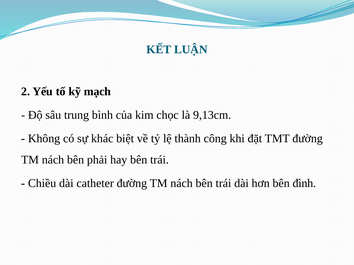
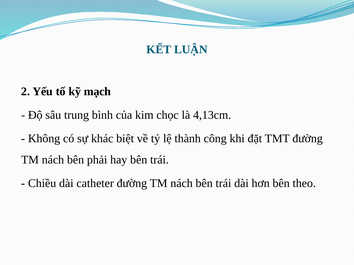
9,13cm: 9,13cm -> 4,13cm
đình: đình -> theo
